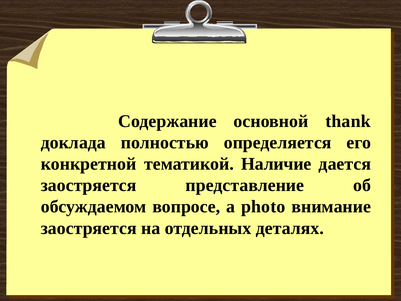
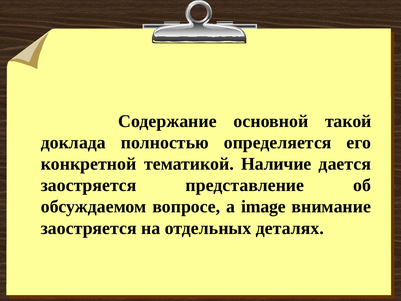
thank: thank -> такой
photo: photo -> image
